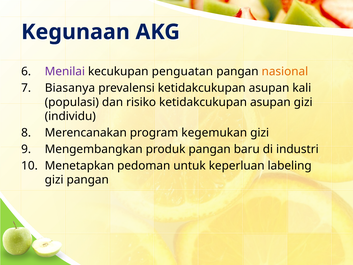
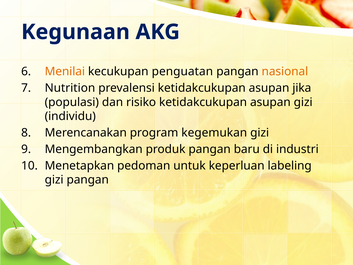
Menilai colour: purple -> orange
Biasanya: Biasanya -> Nutrition
kali: kali -> jika
